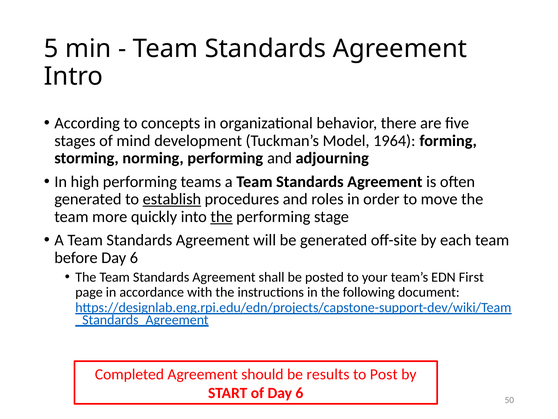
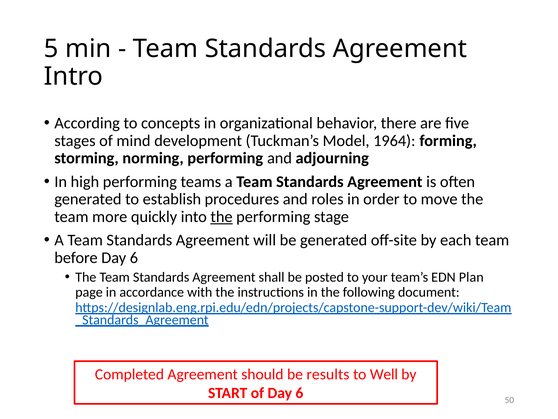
establish underline: present -> none
First: First -> Plan
Post: Post -> Well
